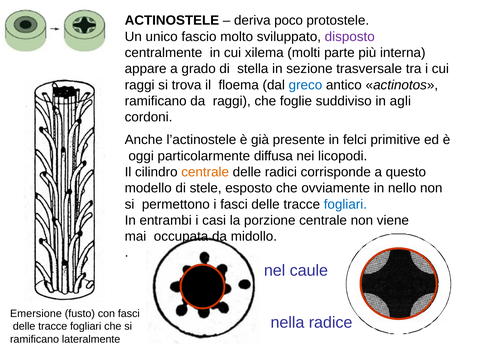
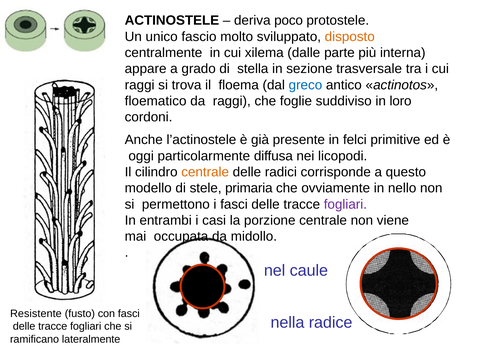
disposto colour: purple -> orange
molti: molti -> dalle
ramificano at (156, 101): ramificano -> floematico
agli: agli -> loro
esposto: esposto -> primaria
fogliari at (345, 204) colour: blue -> purple
Emersione: Emersione -> Resistente
